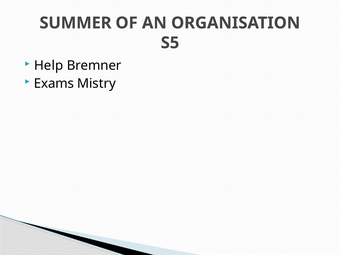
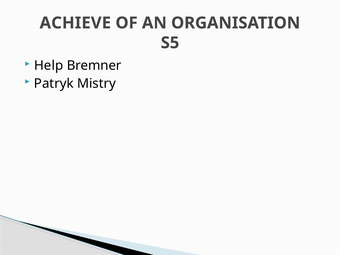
SUMMER: SUMMER -> ACHIEVE
Exams: Exams -> Patryk
